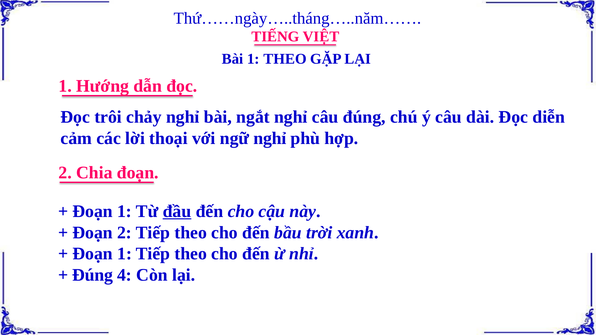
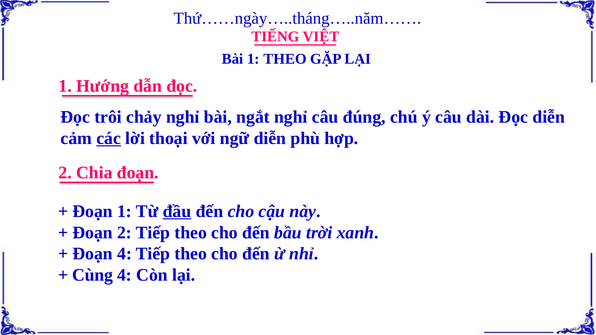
các underline: none -> present
ngữ nghỉ: nghỉ -> diễn
1 at (125, 254): 1 -> 4
Đúng at (93, 275): Đúng -> Cùng
